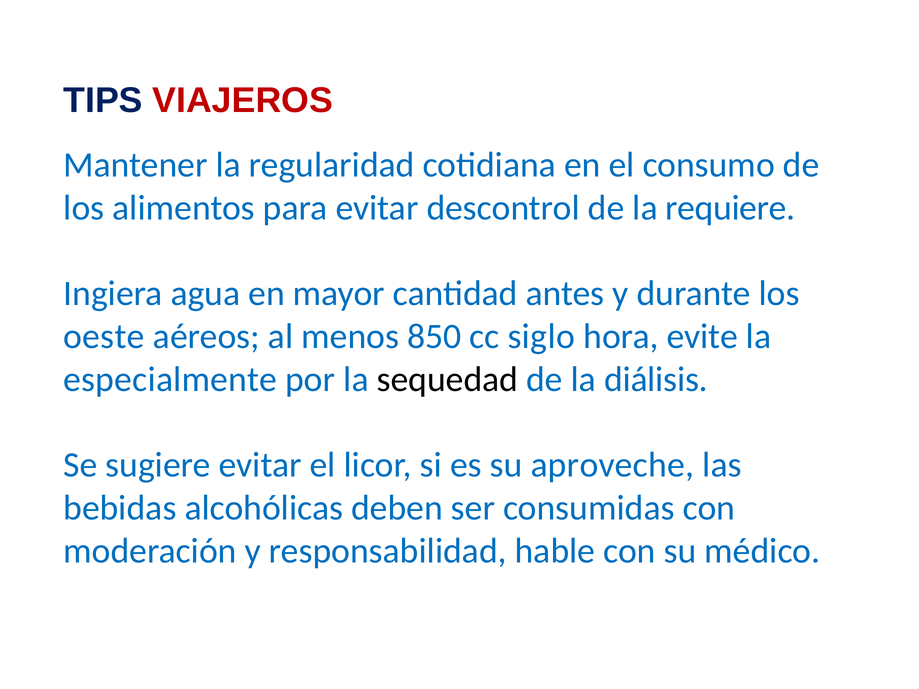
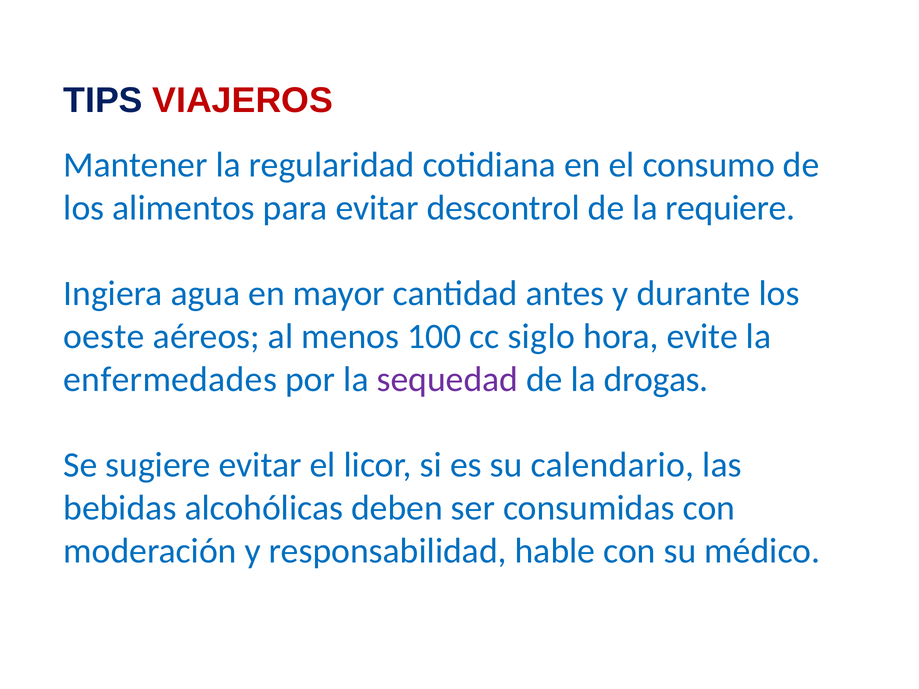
850: 850 -> 100
especialmente: especialmente -> enfermedades
sequedad colour: black -> purple
diálisis: diálisis -> drogas
aproveche: aproveche -> calendario
